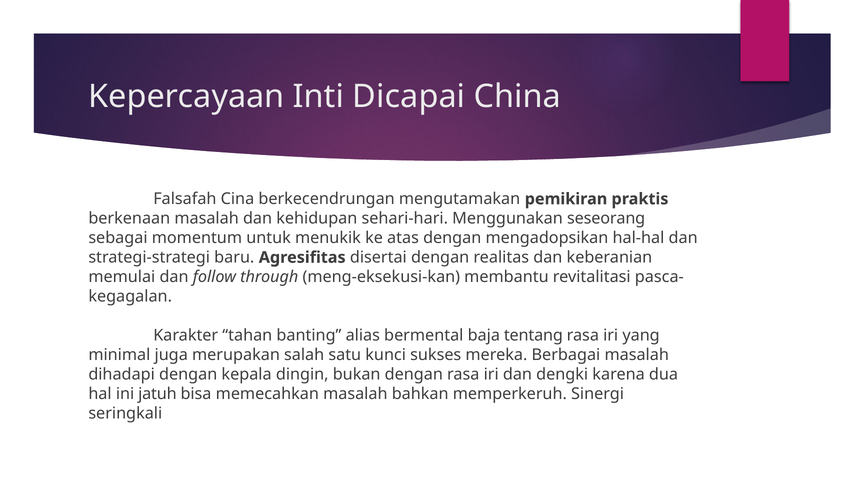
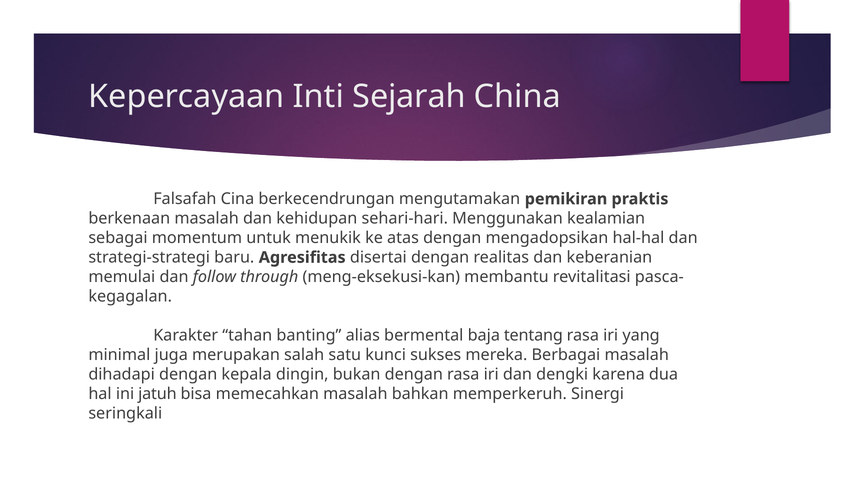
Dicapai: Dicapai -> Sejarah
seseorang: seseorang -> kealamian
